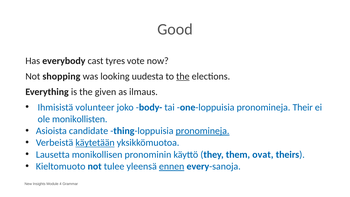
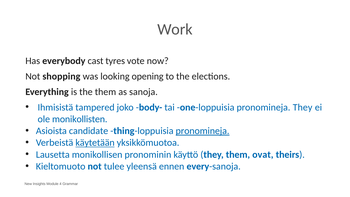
Good: Good -> Work
uudesta: uudesta -> opening
the at (183, 76) underline: present -> none
the given: given -> them
ilmaus: ilmaus -> sanoja
volunteer: volunteer -> tampered
pronomineja Their: Their -> They
ennen underline: present -> none
